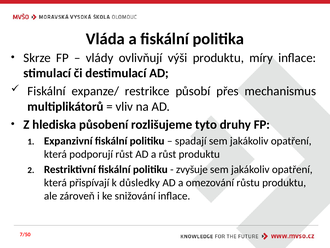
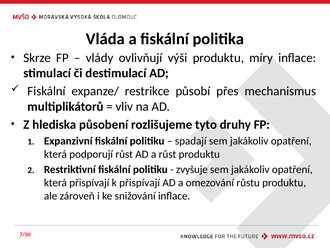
k důsledky: důsledky -> přispívají
